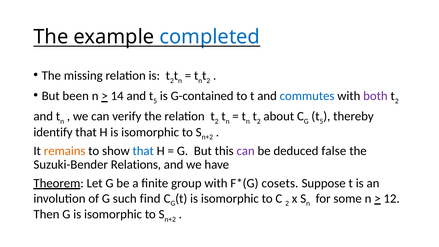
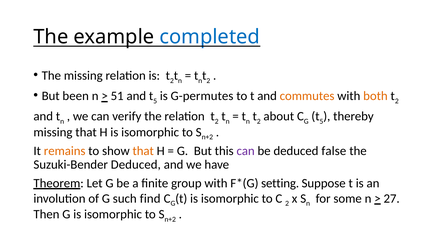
14: 14 -> 51
G-contained: G-contained -> G-permutes
commutes colour: blue -> orange
both colour: purple -> orange
identify at (53, 132): identify -> missing
that at (143, 151) colour: blue -> orange
Suzuki-Bender Relations: Relations -> Deduced
cosets: cosets -> setting
12: 12 -> 27
